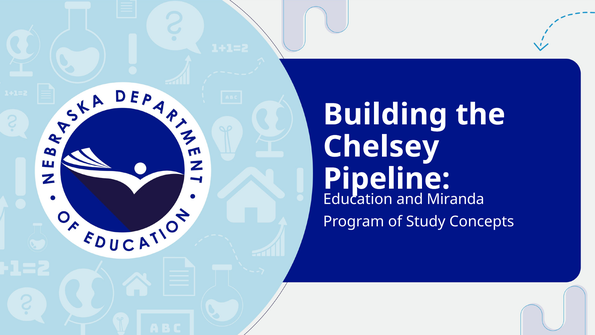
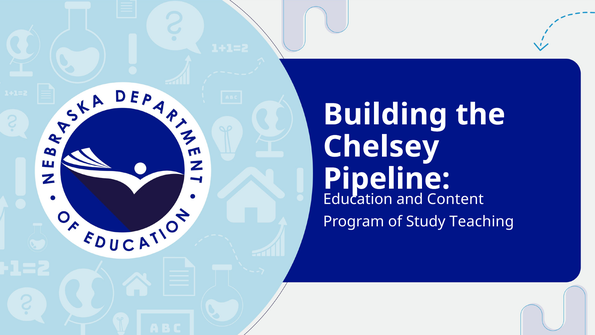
Miranda: Miranda -> Content
Concepts: Concepts -> Teaching
